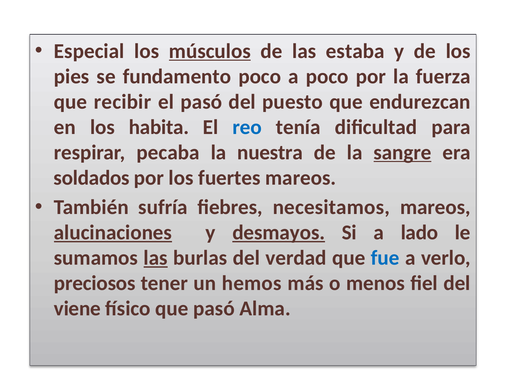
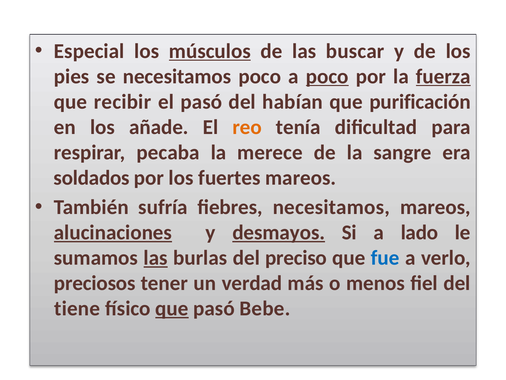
estaba: estaba -> buscar
se fundamento: fundamento -> necesitamos
poco at (327, 76) underline: none -> present
fuerza underline: none -> present
puesto: puesto -> habían
endurezcan: endurezcan -> purificación
habita: habita -> añade
reo colour: blue -> orange
nuestra: nuestra -> merece
sangre underline: present -> none
verdad: verdad -> preciso
hemos: hemos -> verdad
viene: viene -> tiene
que at (172, 308) underline: none -> present
Alma: Alma -> Bebe
